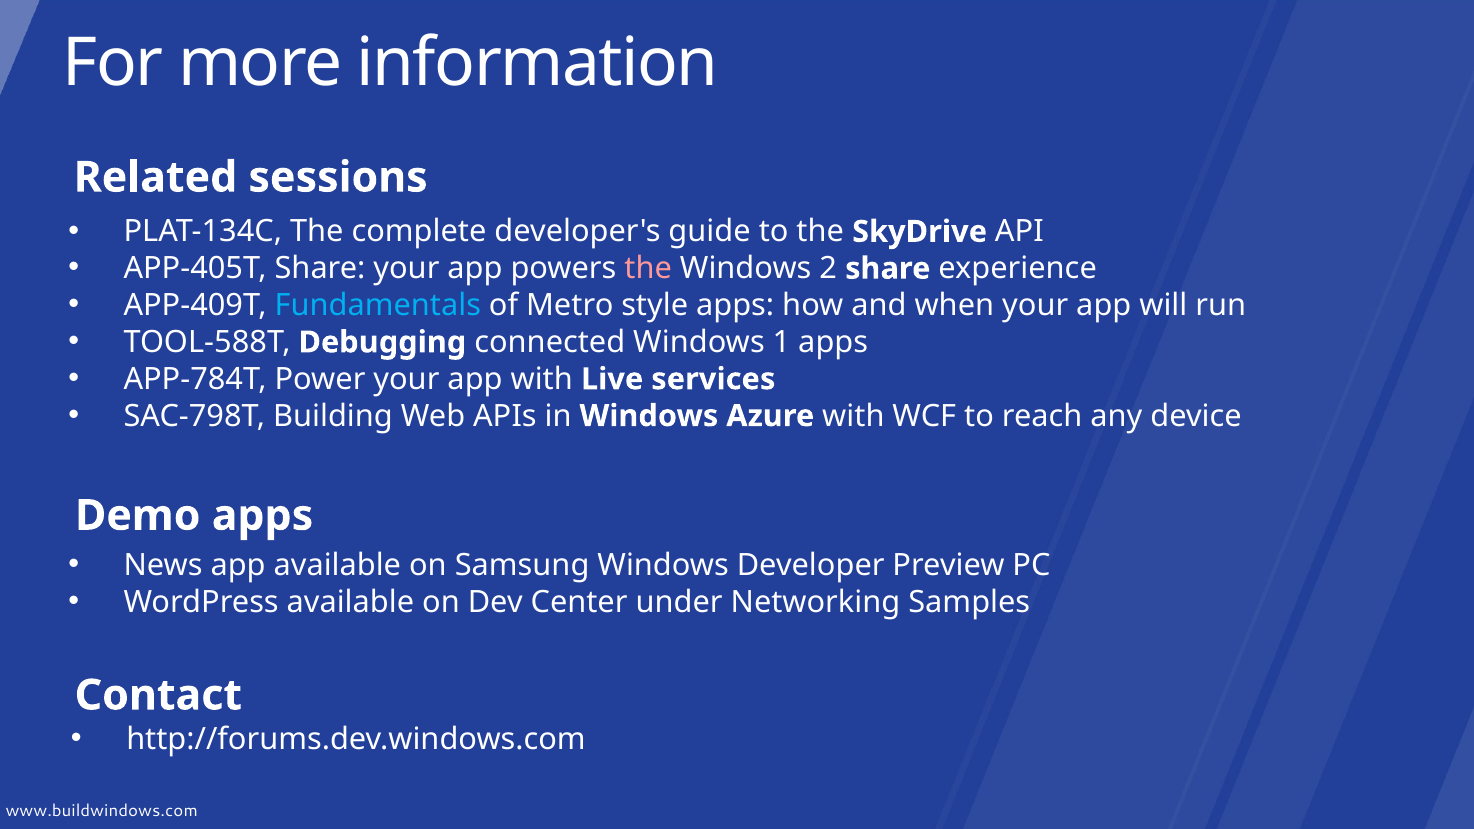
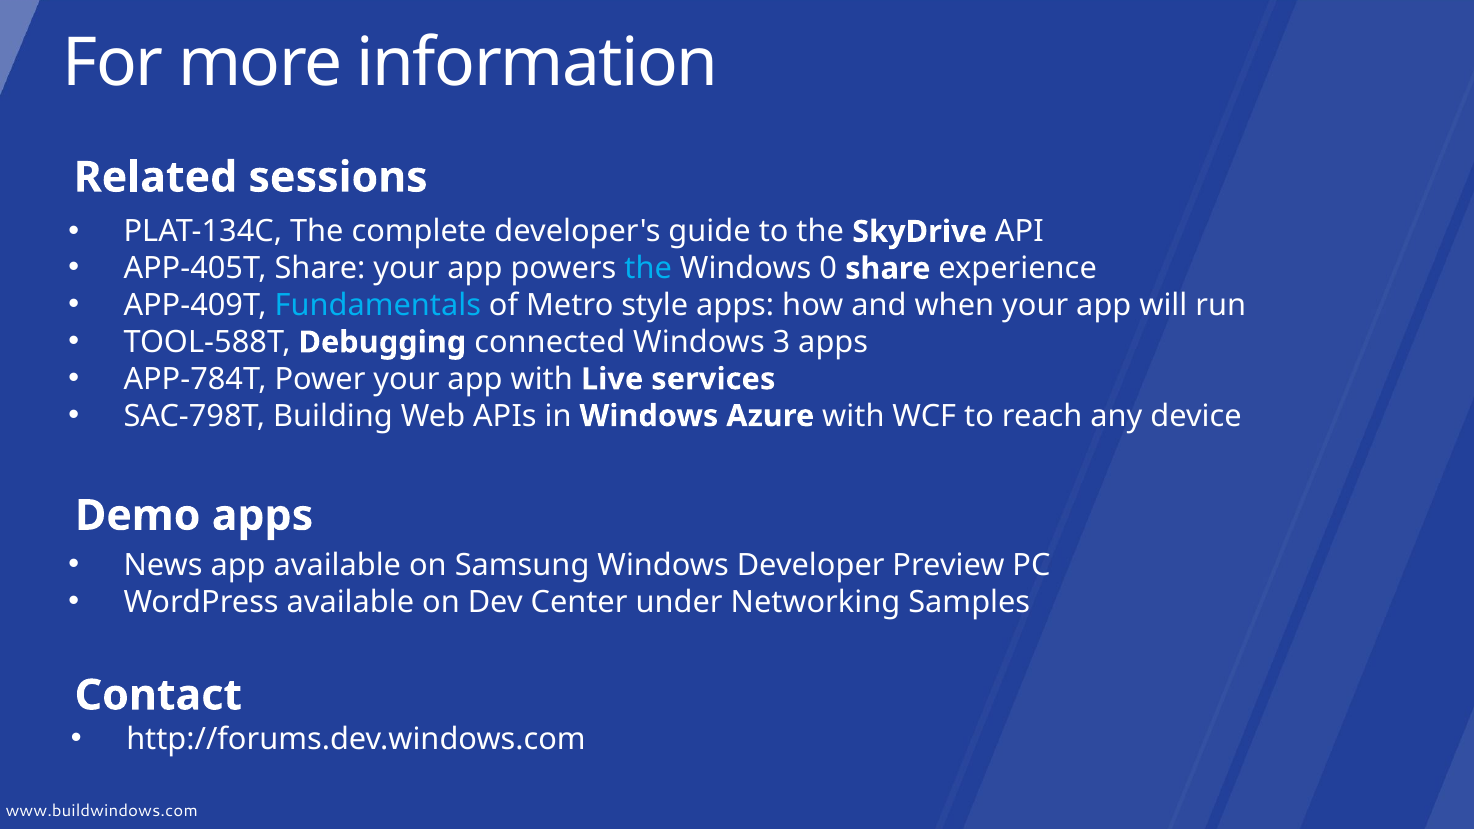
the at (648, 269) colour: pink -> light blue
2: 2 -> 0
1: 1 -> 3
